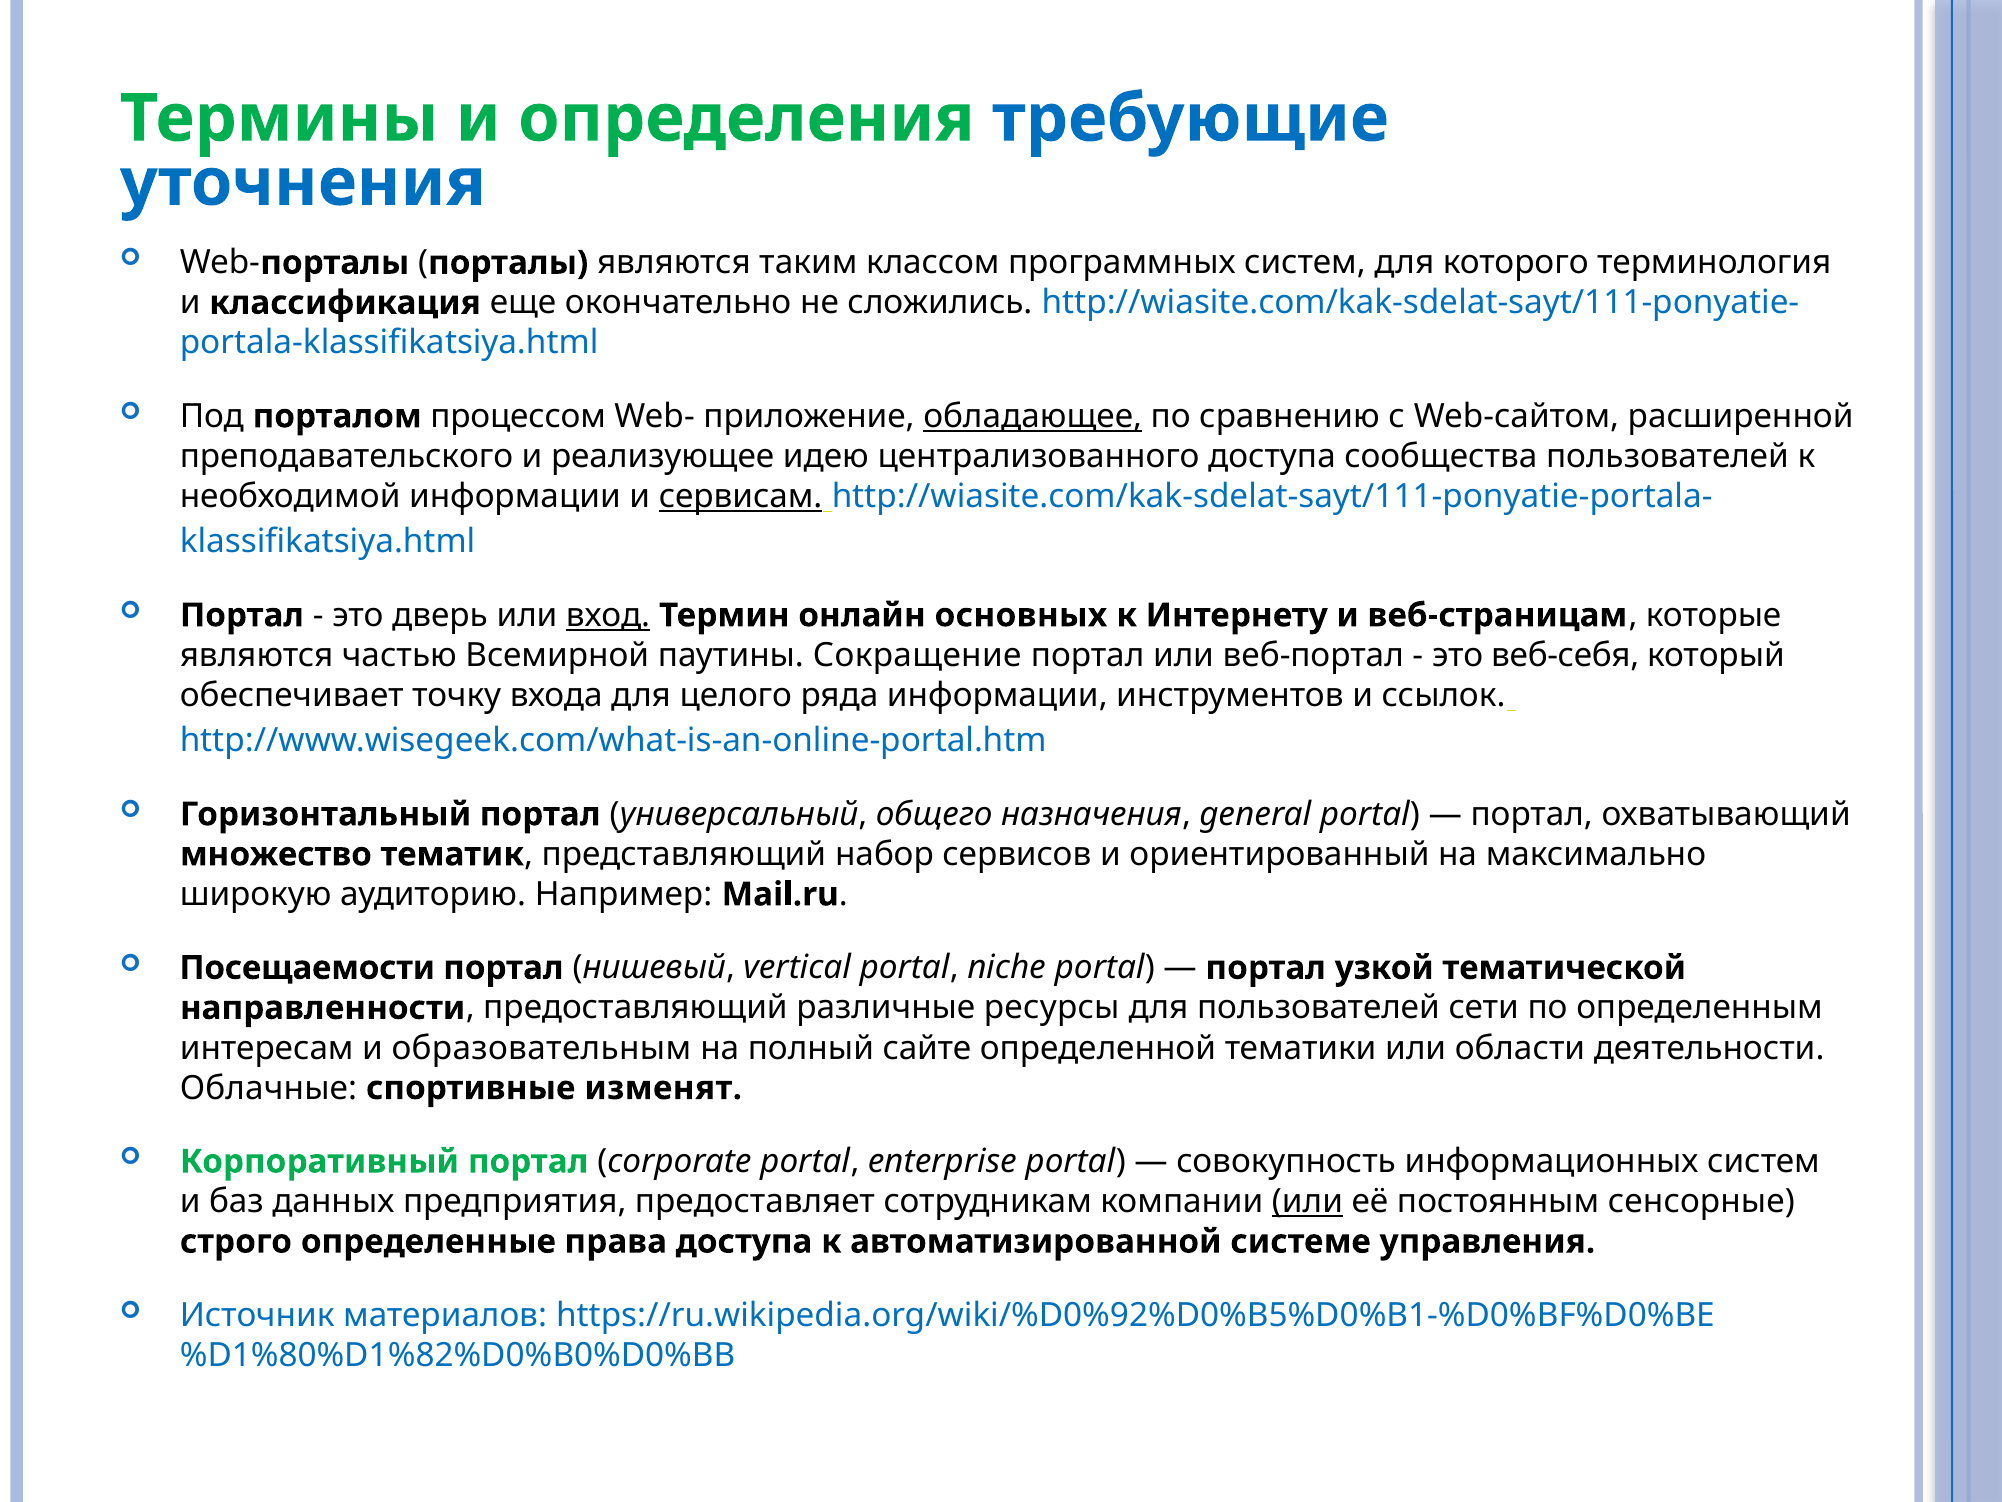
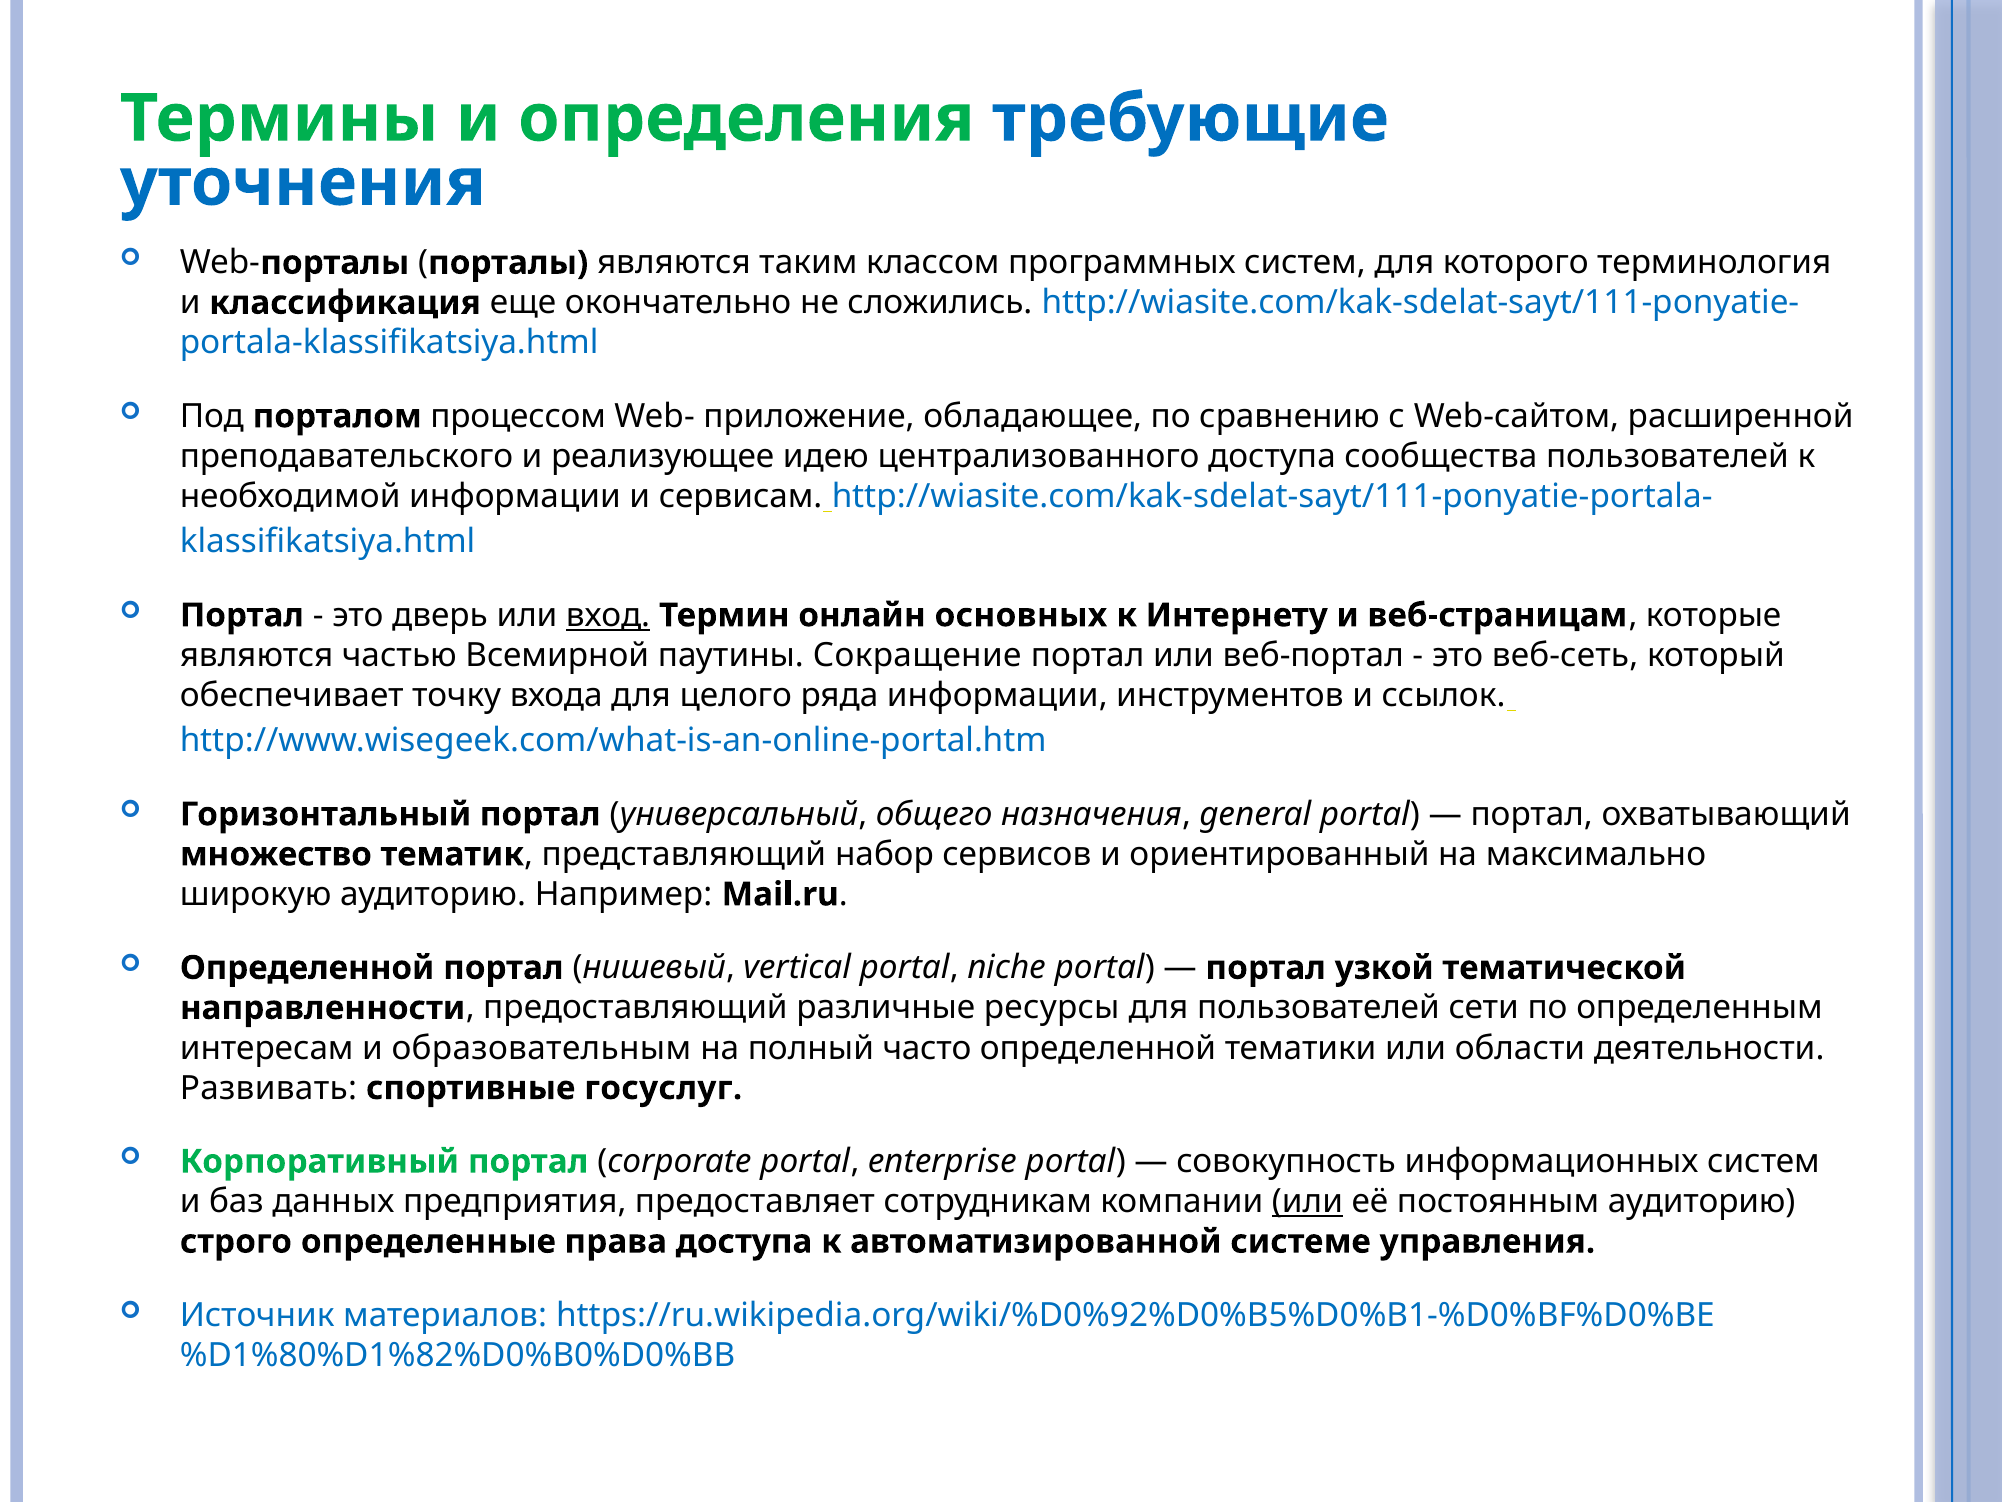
обладающее underline: present -> none
сервисам underline: present -> none
веб-себя: веб-себя -> веб-сеть
Посещаемости at (307, 968): Посещаемости -> Определенной
сайте: сайте -> часто
Облачные: Облачные -> Развивать
изменят: изменят -> госуслуг
постоянным сенсорные: сенсорные -> аудиторию
